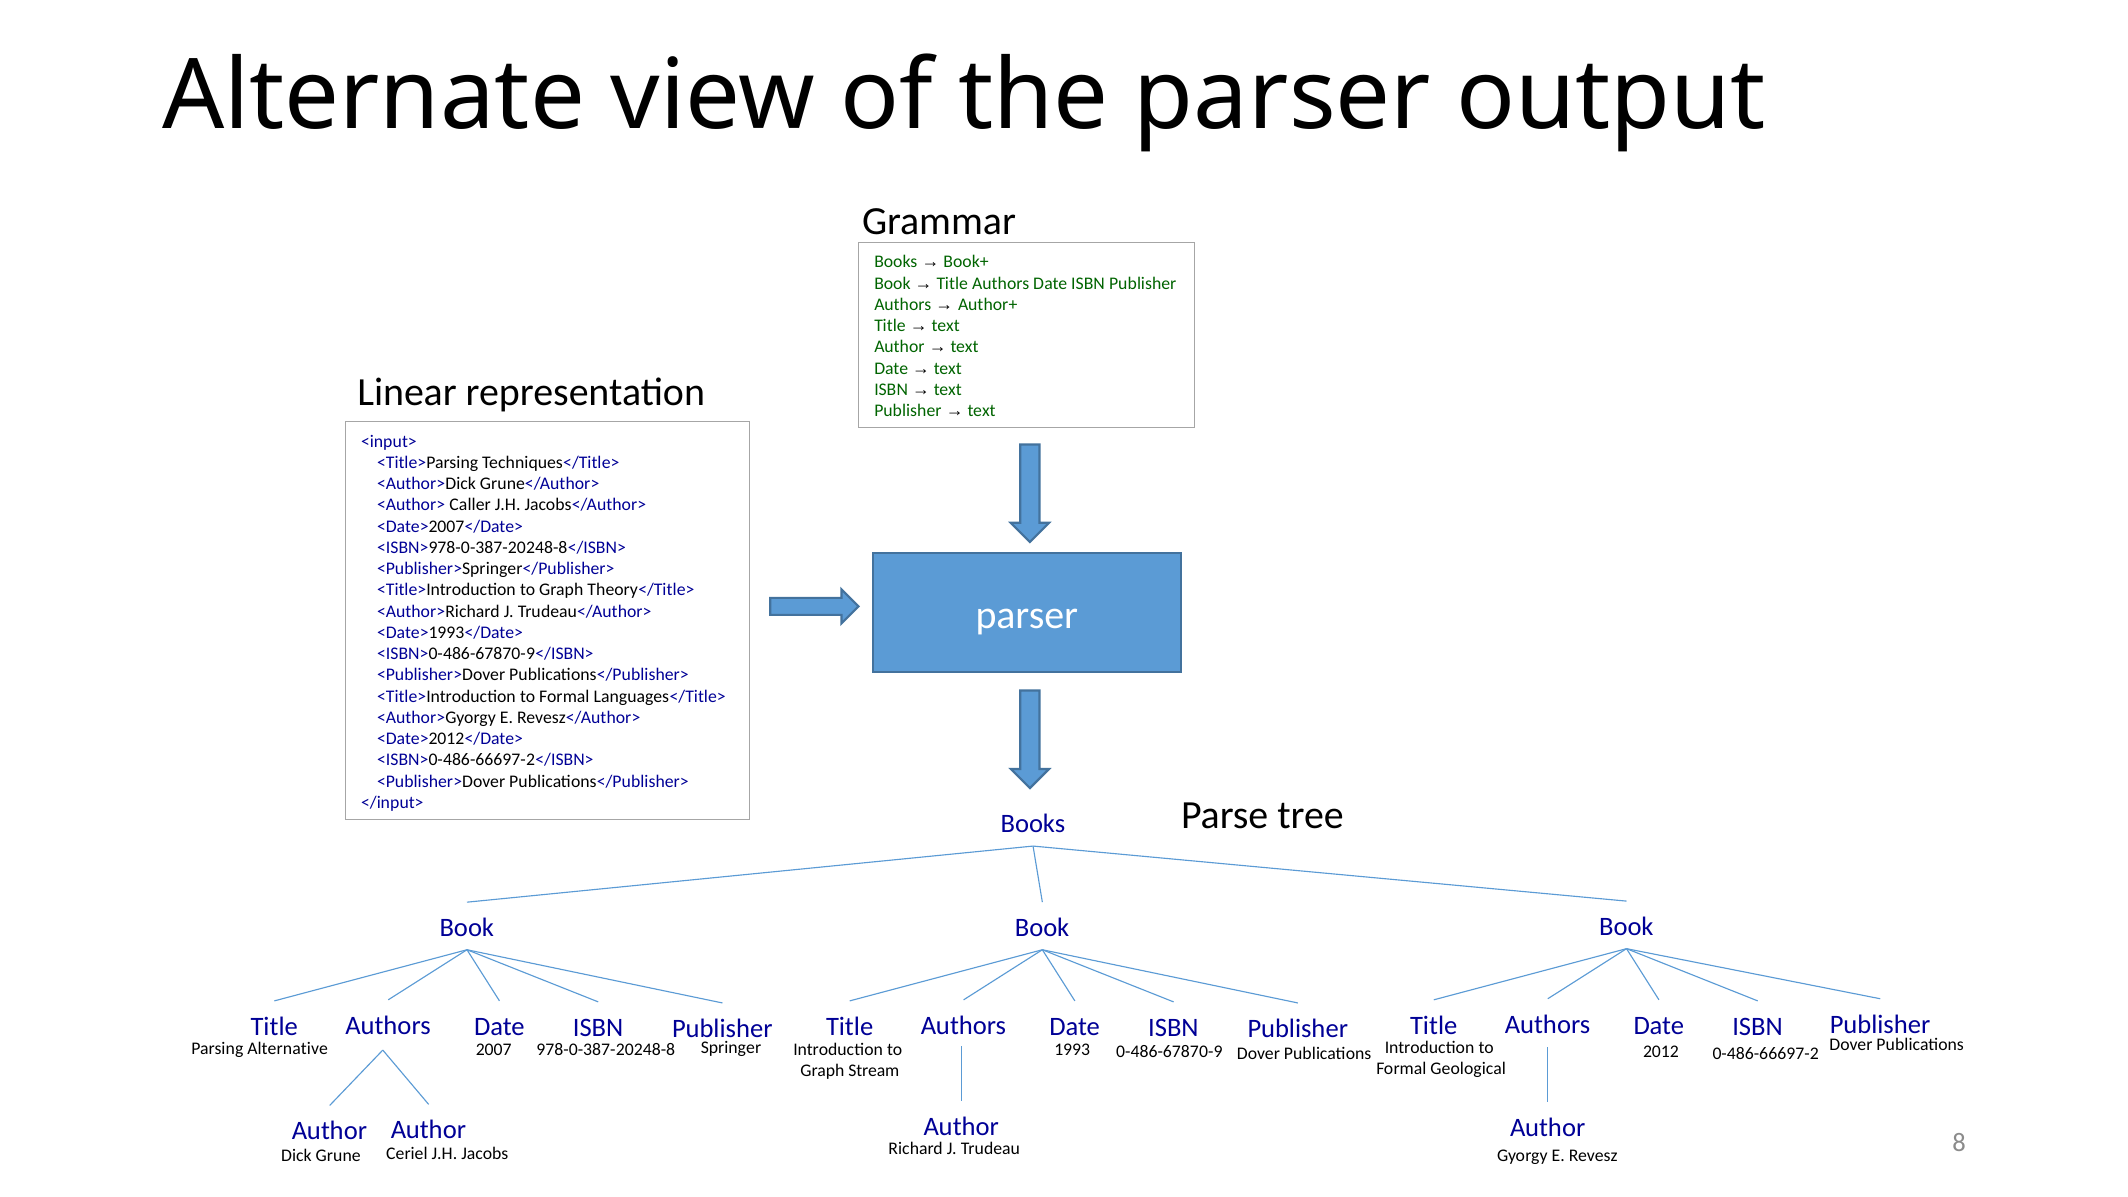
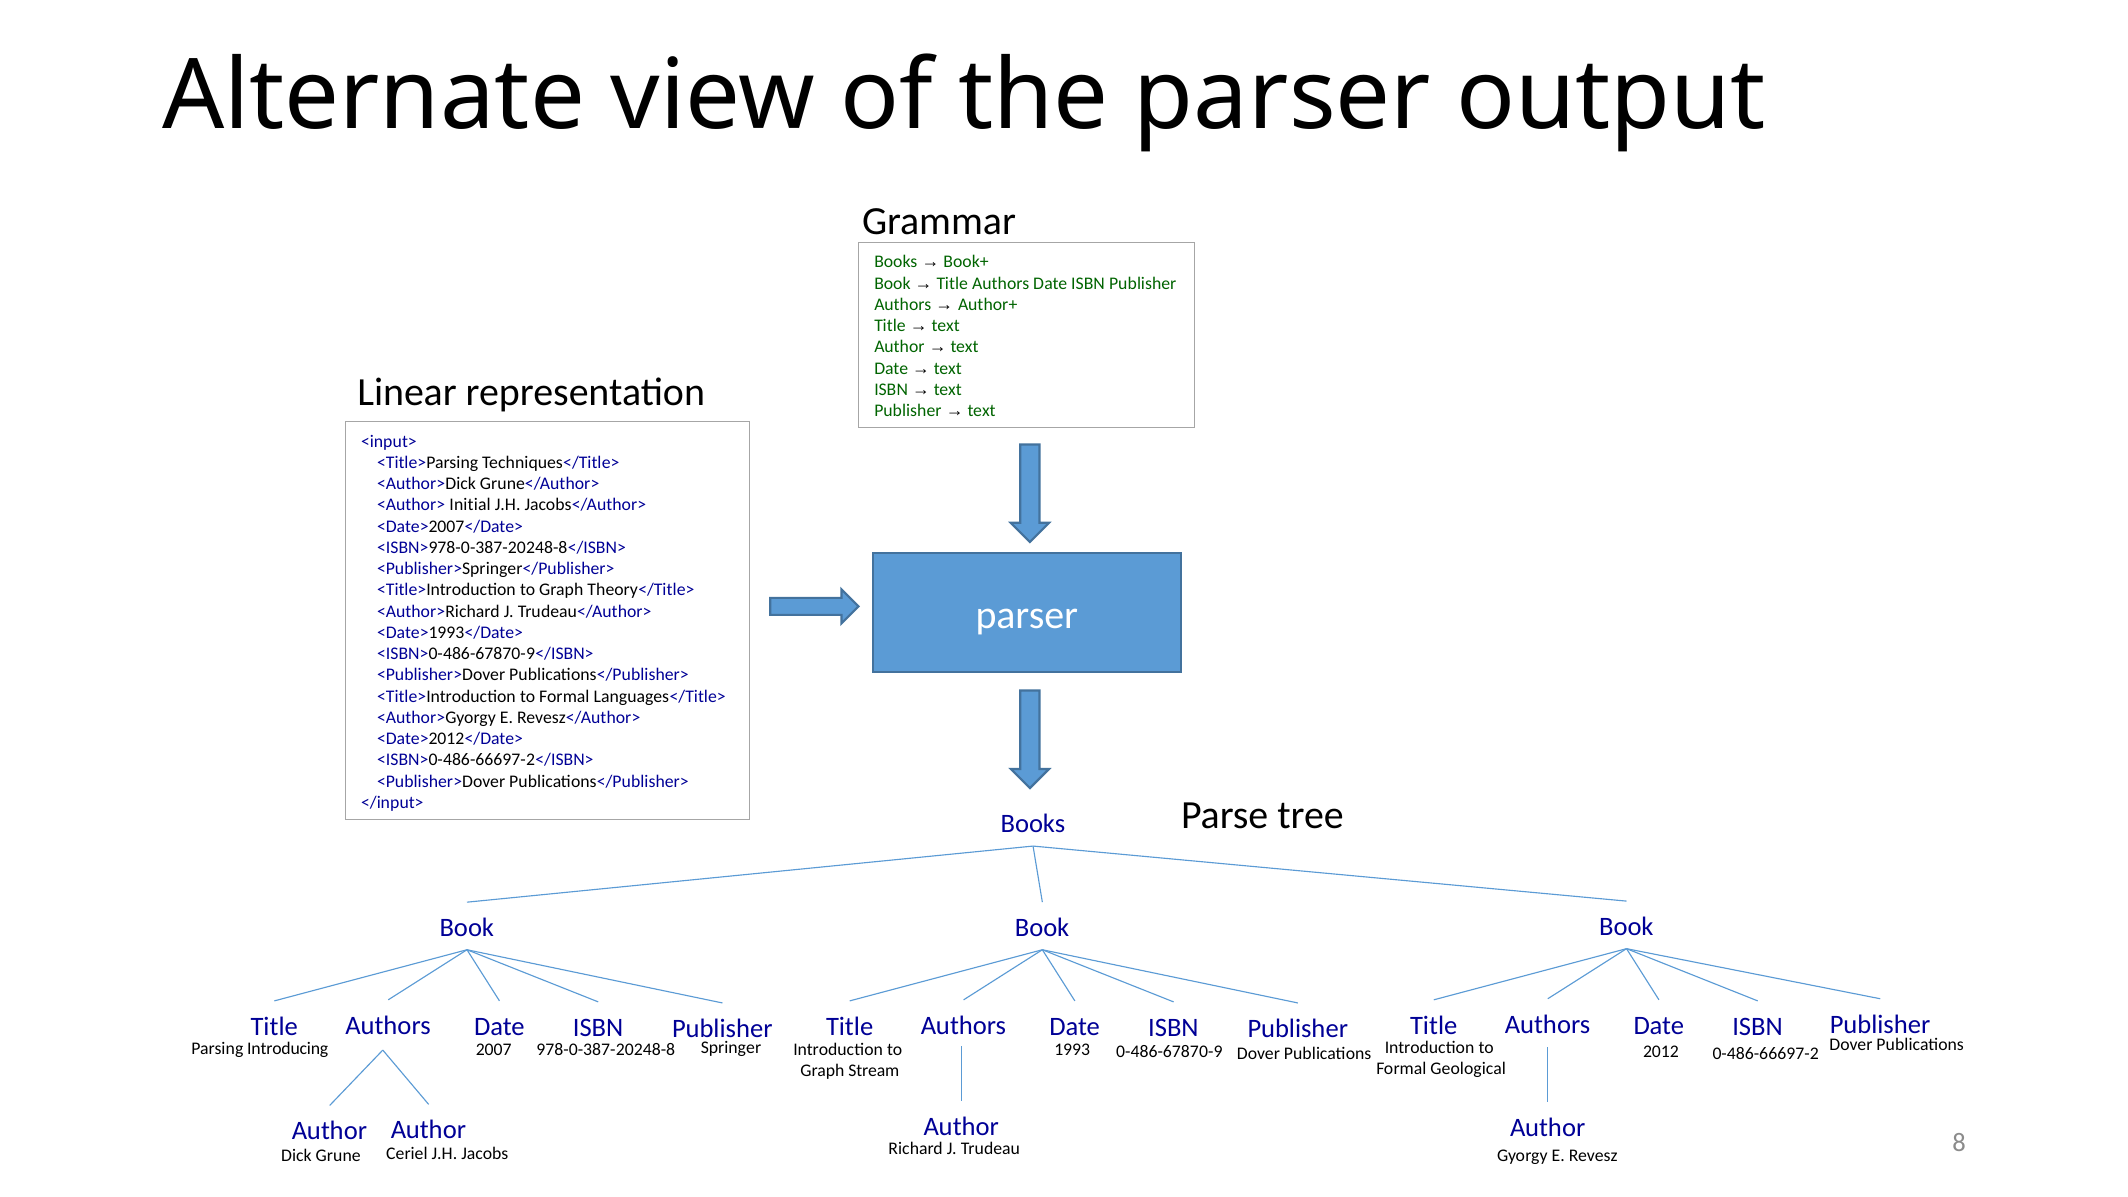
Caller: Caller -> Initial
Alternative: Alternative -> Introducing
